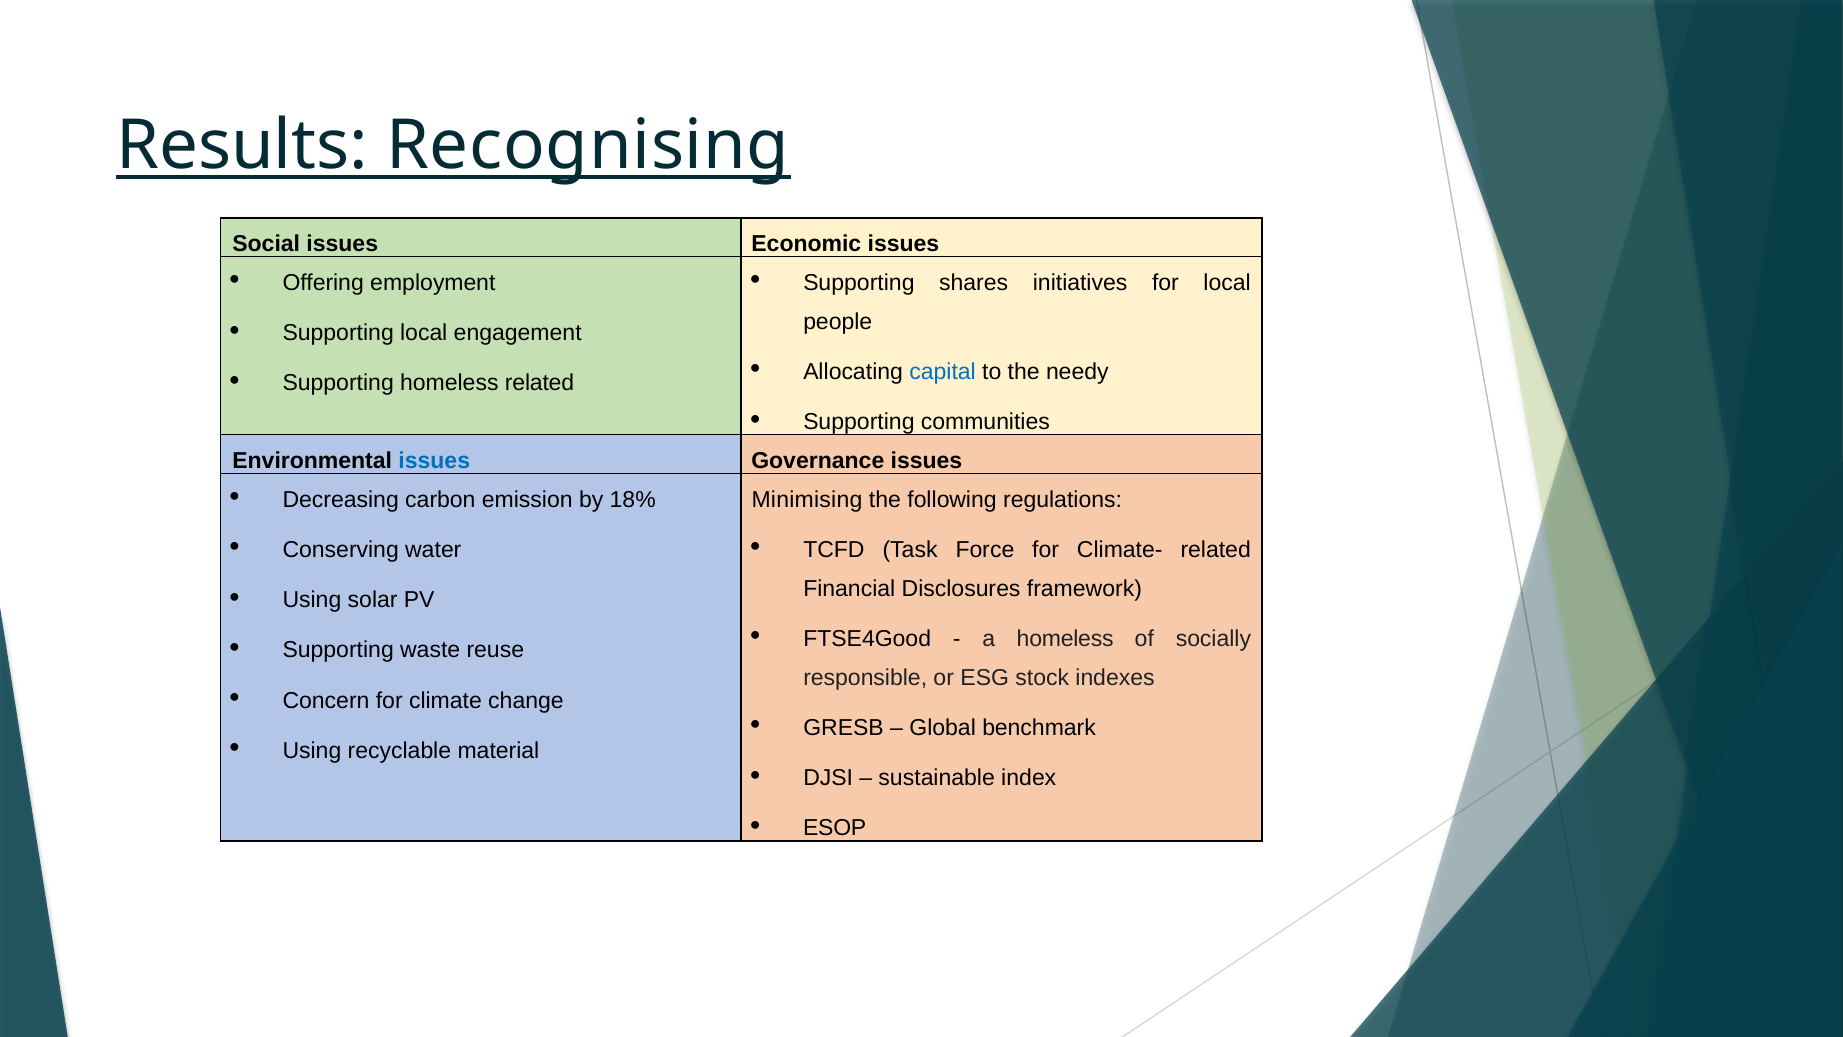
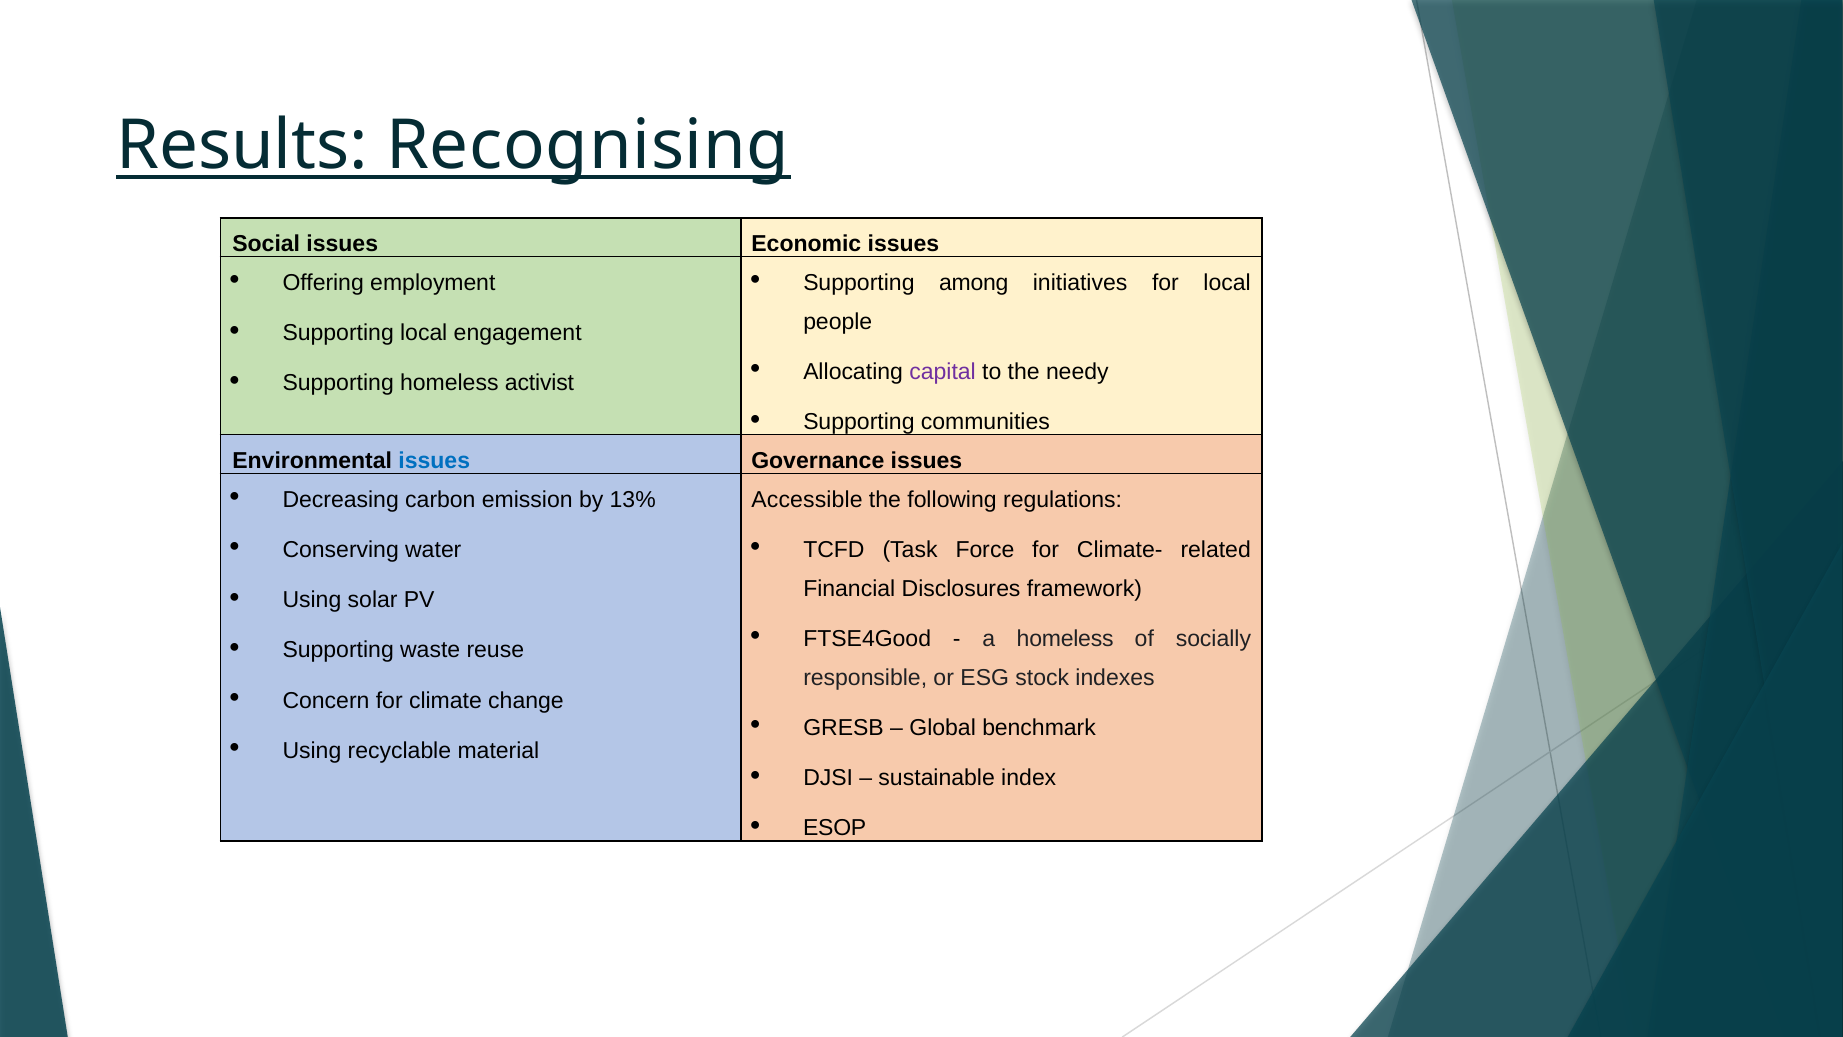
shares: shares -> among
capital colour: blue -> purple
homeless related: related -> activist
18%: 18% -> 13%
Minimising: Minimising -> Accessible
